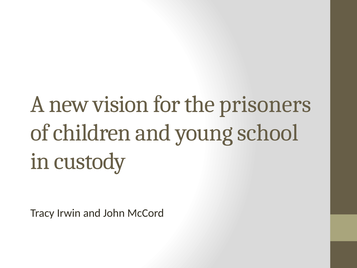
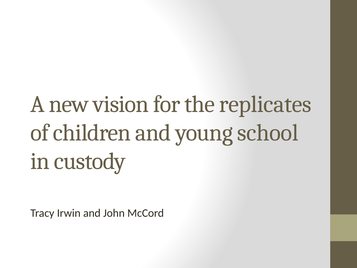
prisoners: prisoners -> replicates
